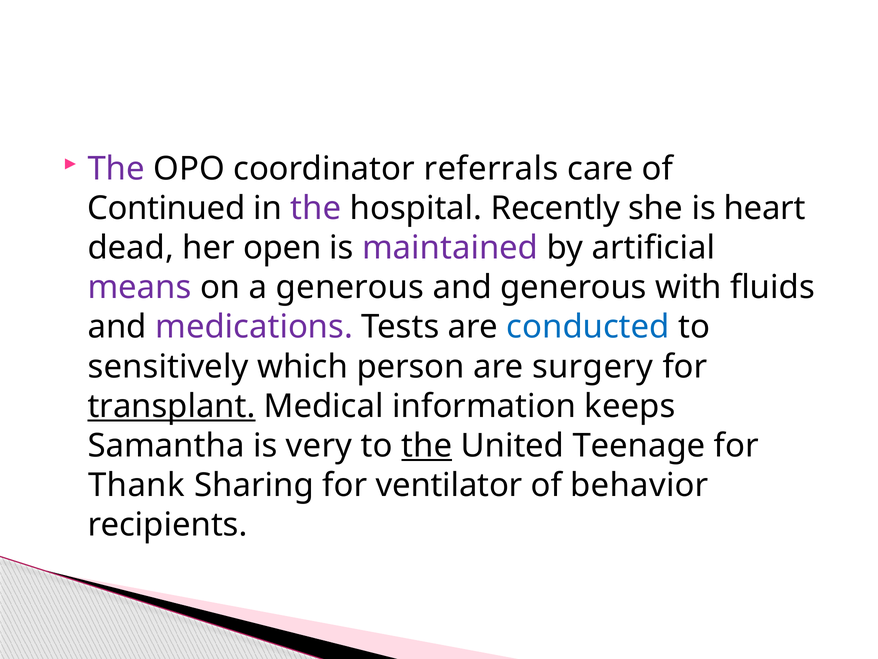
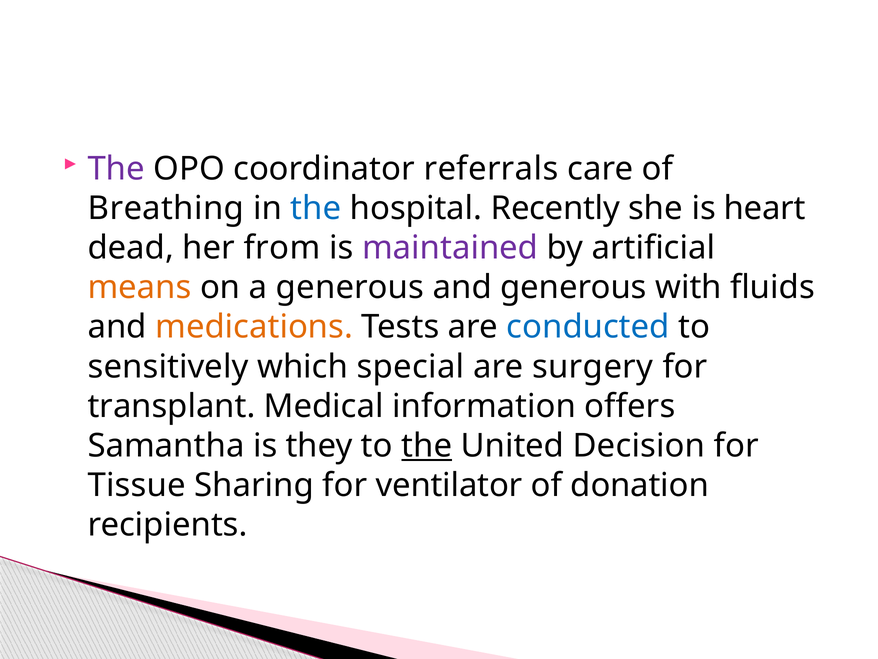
Continued: Continued -> Breathing
the at (316, 208) colour: purple -> blue
open: open -> from
means colour: purple -> orange
medications colour: purple -> orange
person: person -> special
transplant underline: present -> none
keeps: keeps -> offers
very: very -> they
Teenage: Teenage -> Decision
Thank: Thank -> Tissue
behavior: behavior -> donation
